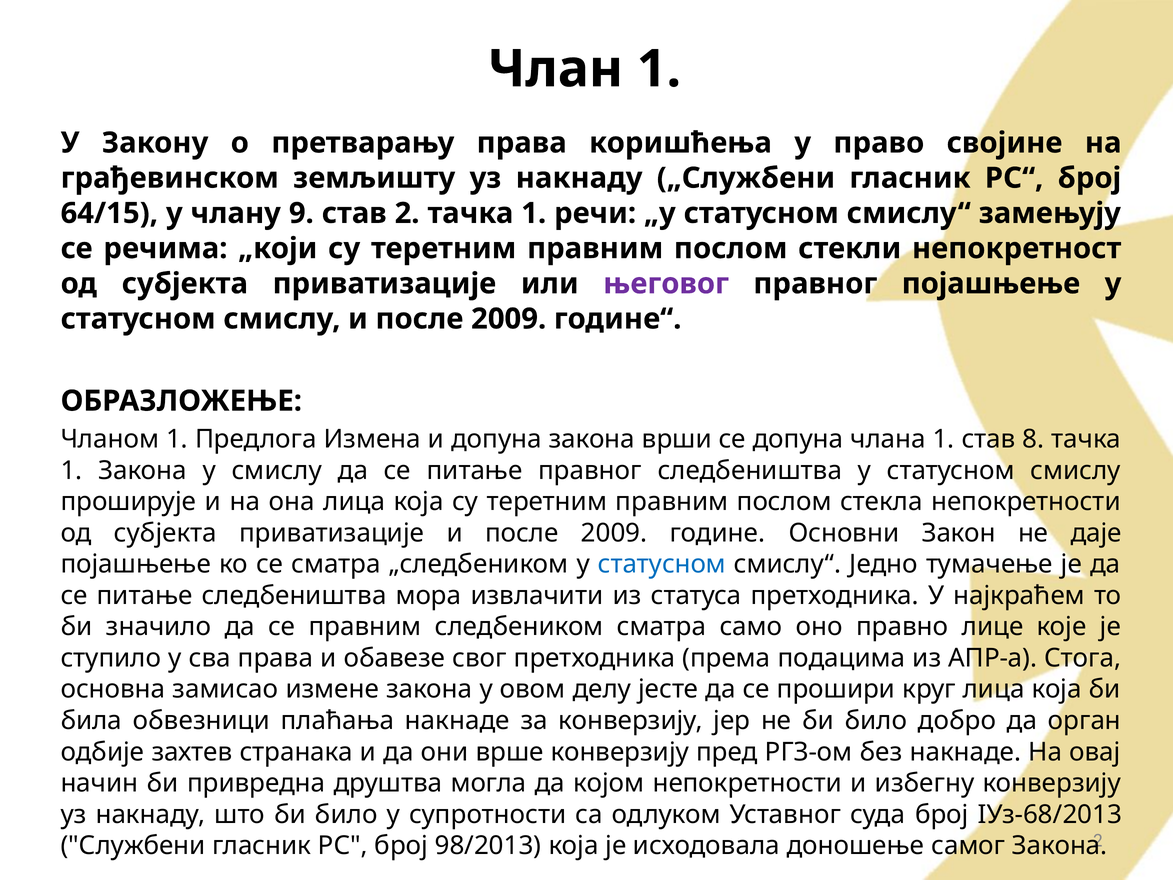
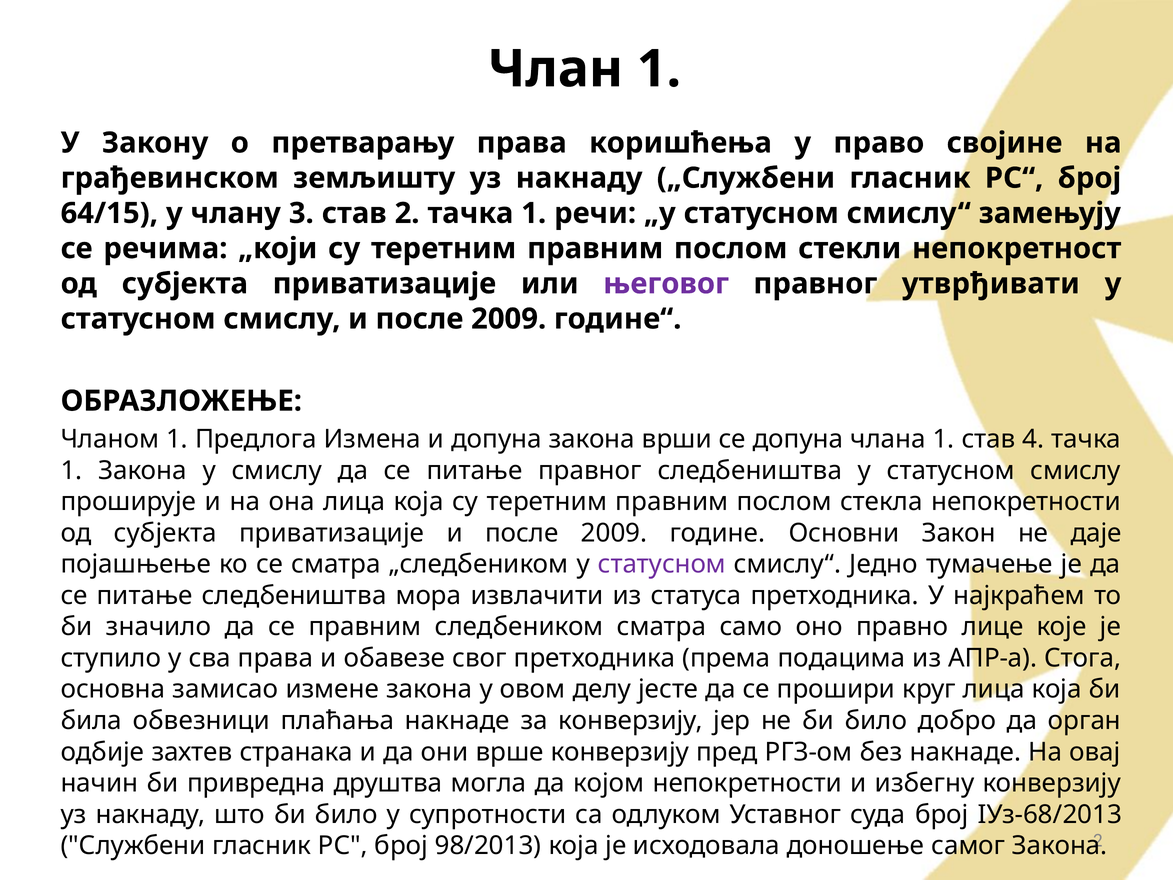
9: 9 -> 3
правног појашњење: појашњење -> утврђивати
8: 8 -> 4
статусном at (662, 564) colour: blue -> purple
